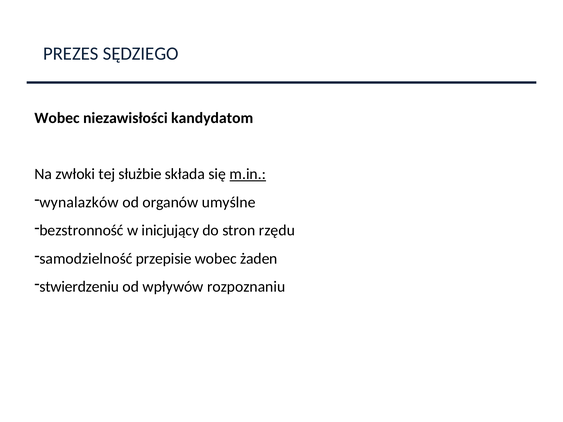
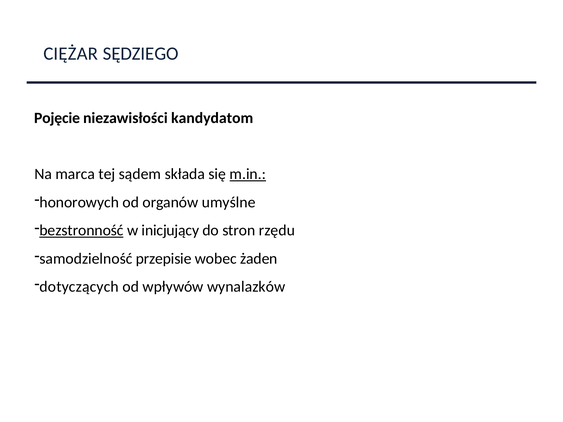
PREZES: PREZES -> CIĘŻAR
Wobec at (57, 118): Wobec -> Pojęcie
zwłoki: zwłoki -> marca
służbie: służbie -> sądem
wynalazków: wynalazków -> honorowych
bezstronność underline: none -> present
stwierdzeniu: stwierdzeniu -> dotyczących
rozpoznaniu: rozpoznaniu -> wynalazków
